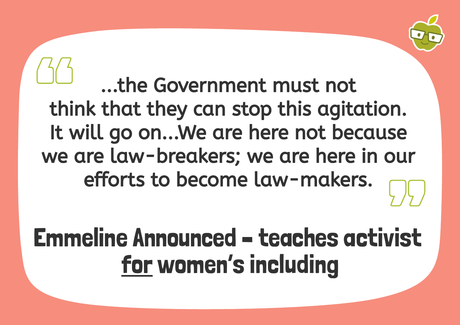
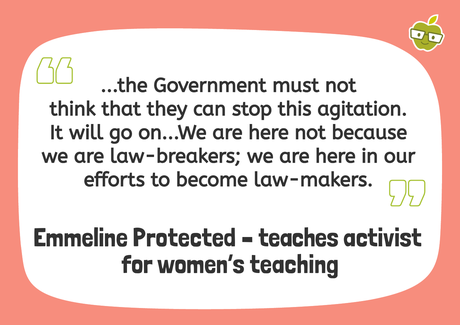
Announced: Announced -> Protected
for underline: present -> none
including: including -> teaching
